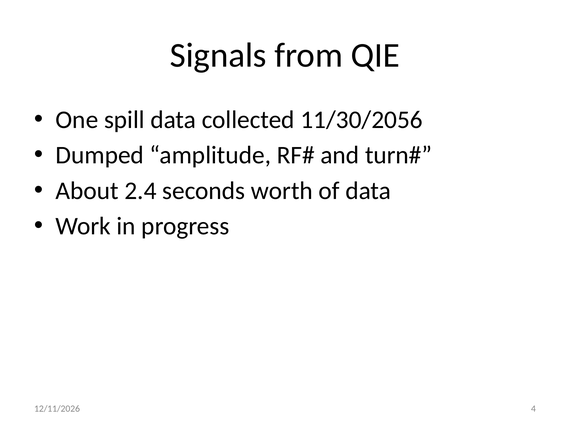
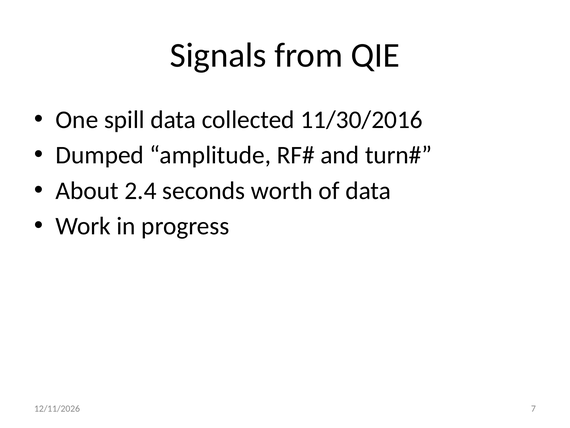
11/30/2056: 11/30/2056 -> 11/30/2016
4: 4 -> 7
